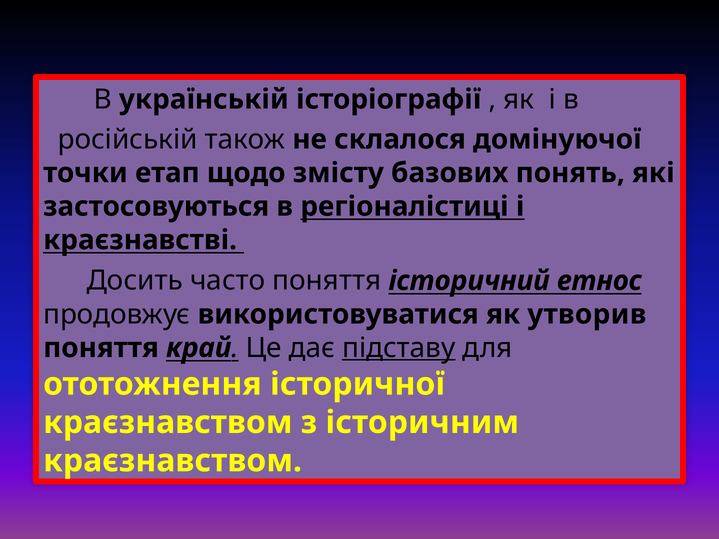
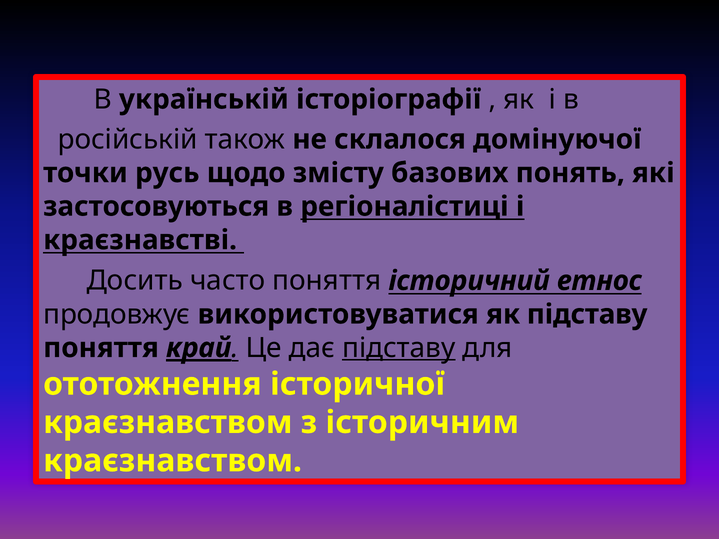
етап: етап -> русь
як утворив: утворив -> підставу
край underline: none -> present
